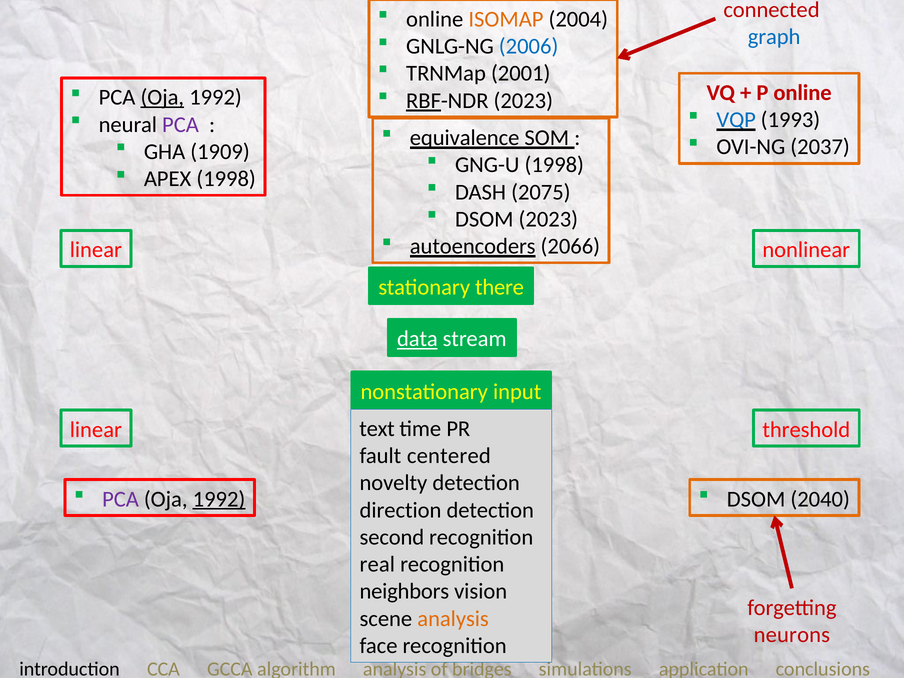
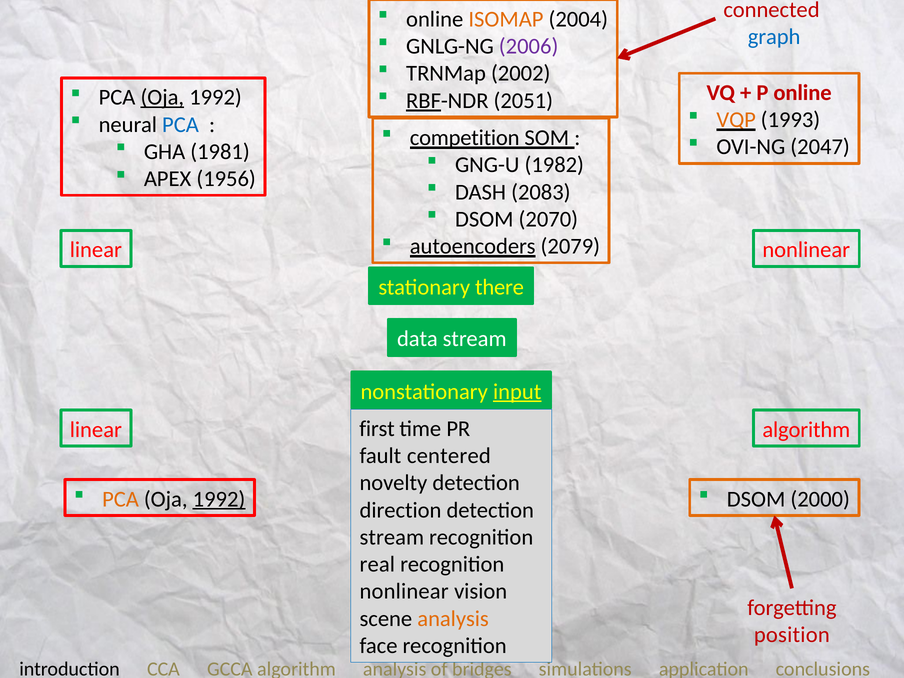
2006 colour: blue -> purple
2001: 2001 -> 2002
RBF-NDR 2023: 2023 -> 2051
VQP colour: blue -> orange
PCA at (180, 125) colour: purple -> blue
equivalence: equivalence -> competition
2037: 2037 -> 2047
1909: 1909 -> 1981
GNG-U 1998: 1998 -> 1982
APEX 1998: 1998 -> 1956
2075: 2075 -> 2083
DSOM 2023: 2023 -> 2070
2066: 2066 -> 2079
data underline: present -> none
input underline: none -> present
text: text -> first
linear threshold: threshold -> algorithm
PCA at (121, 499) colour: purple -> orange
2040: 2040 -> 2000
second at (392, 537): second -> stream
neighbors at (404, 591): neighbors -> nonlinear
neurons: neurons -> position
